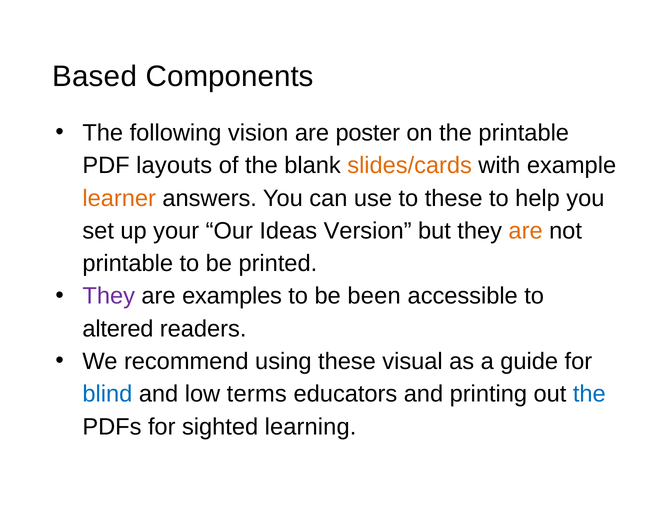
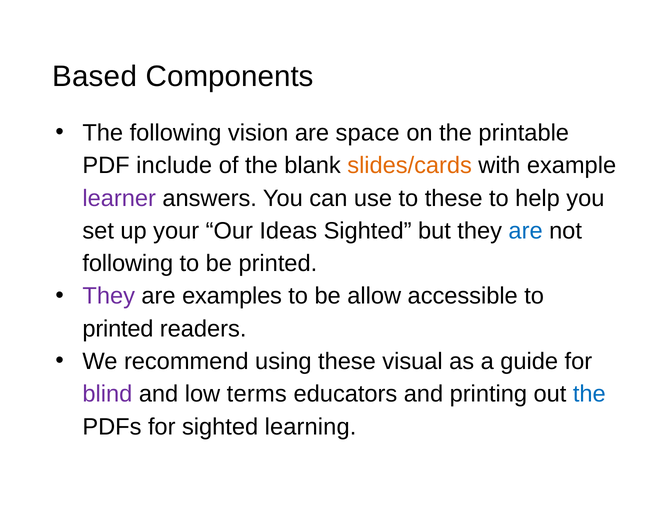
poster: poster -> space
layouts: layouts -> include
learner colour: orange -> purple
Ideas Version: Version -> Sighted
are at (526, 231) colour: orange -> blue
printable at (128, 264): printable -> following
been: been -> allow
altered at (118, 329): altered -> printed
blind colour: blue -> purple
